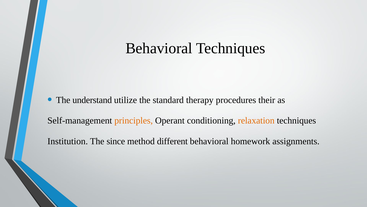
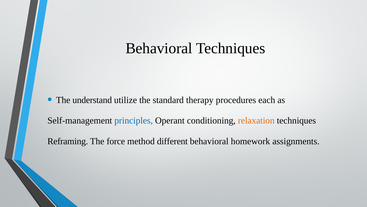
their: their -> each
principles colour: orange -> blue
Institution: Institution -> Reframing
since: since -> force
